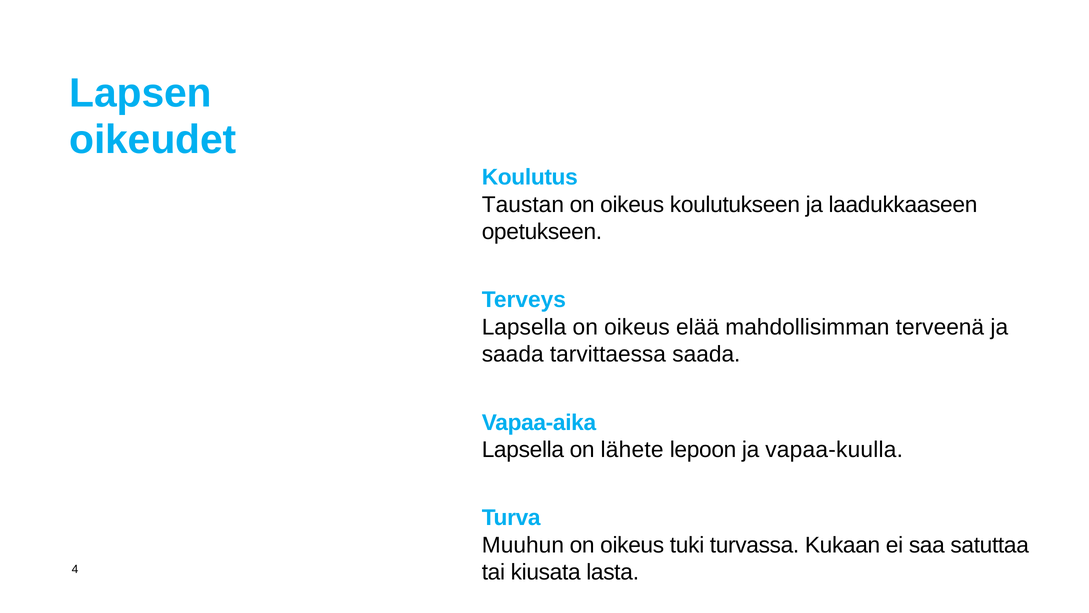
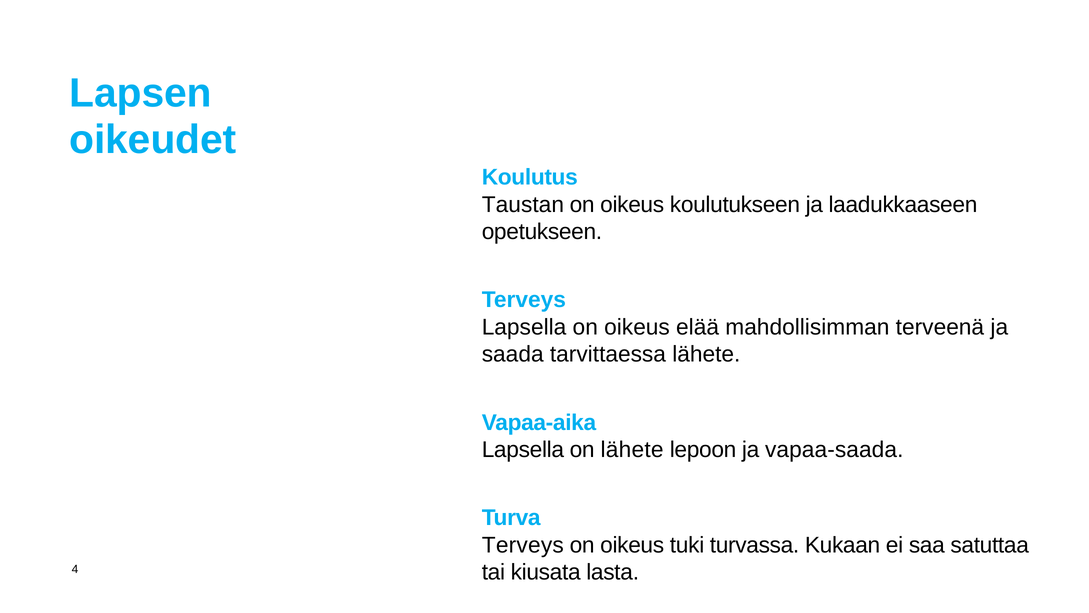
tarvittaessa saada: saada -> lähete
vapaa-kuulla: vapaa-kuulla -> vapaa-saada
Muuhun at (523, 545): Muuhun -> Terveys
